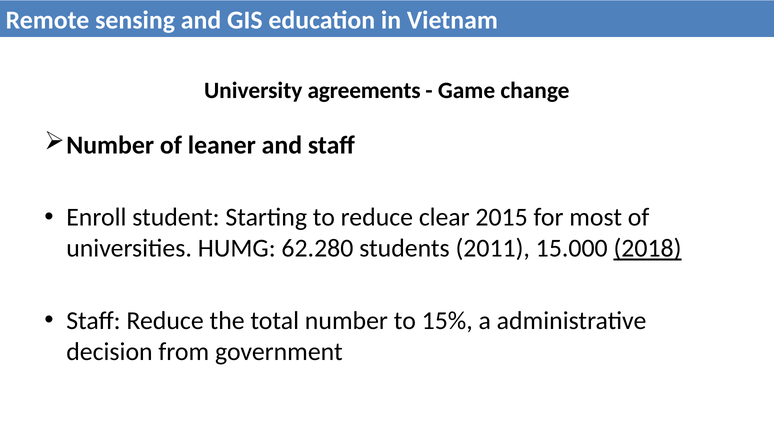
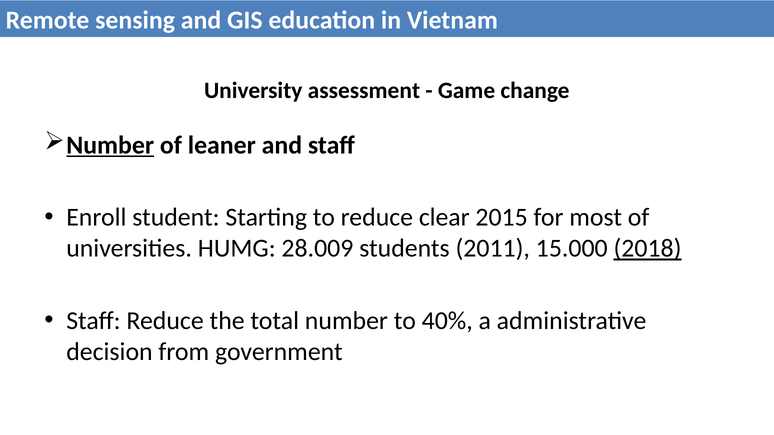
agreements: agreements -> assessment
Number at (110, 145) underline: none -> present
62.280: 62.280 -> 28.009
15%: 15% -> 40%
